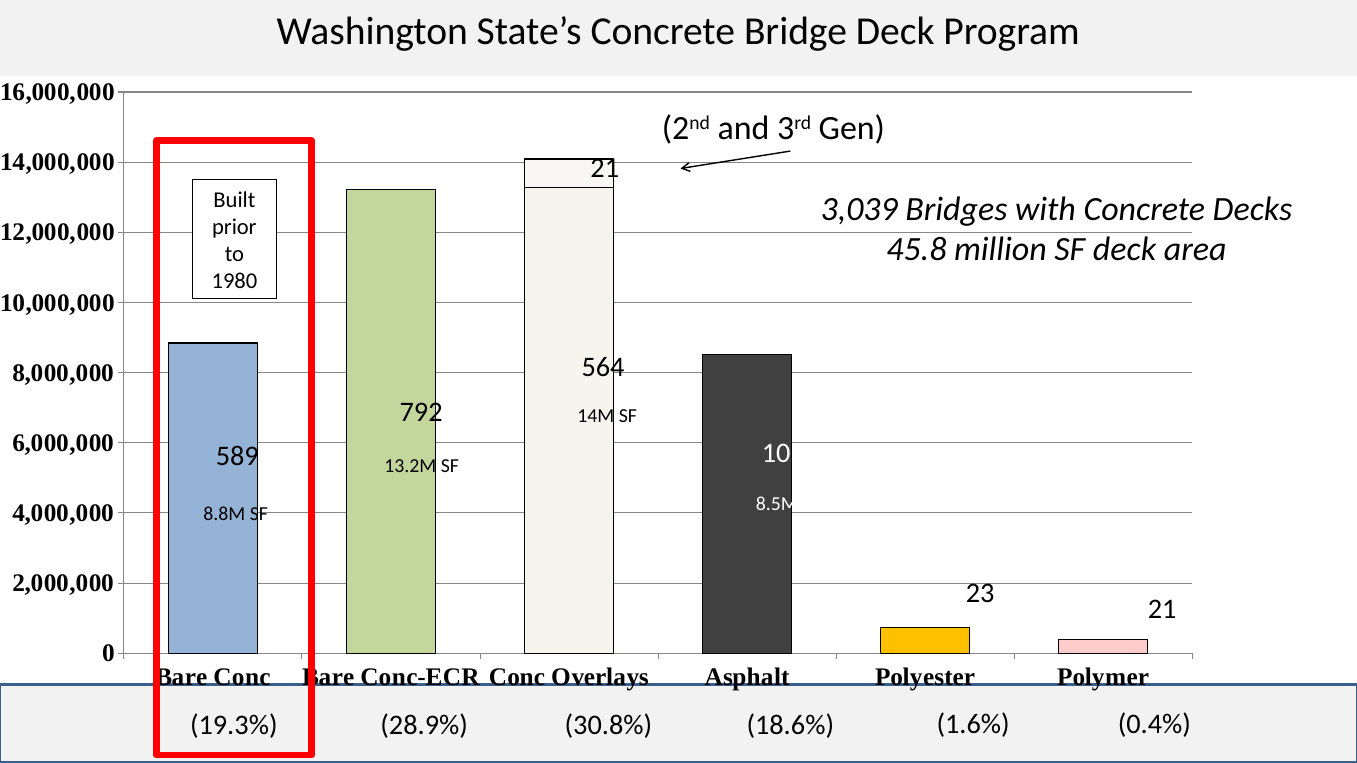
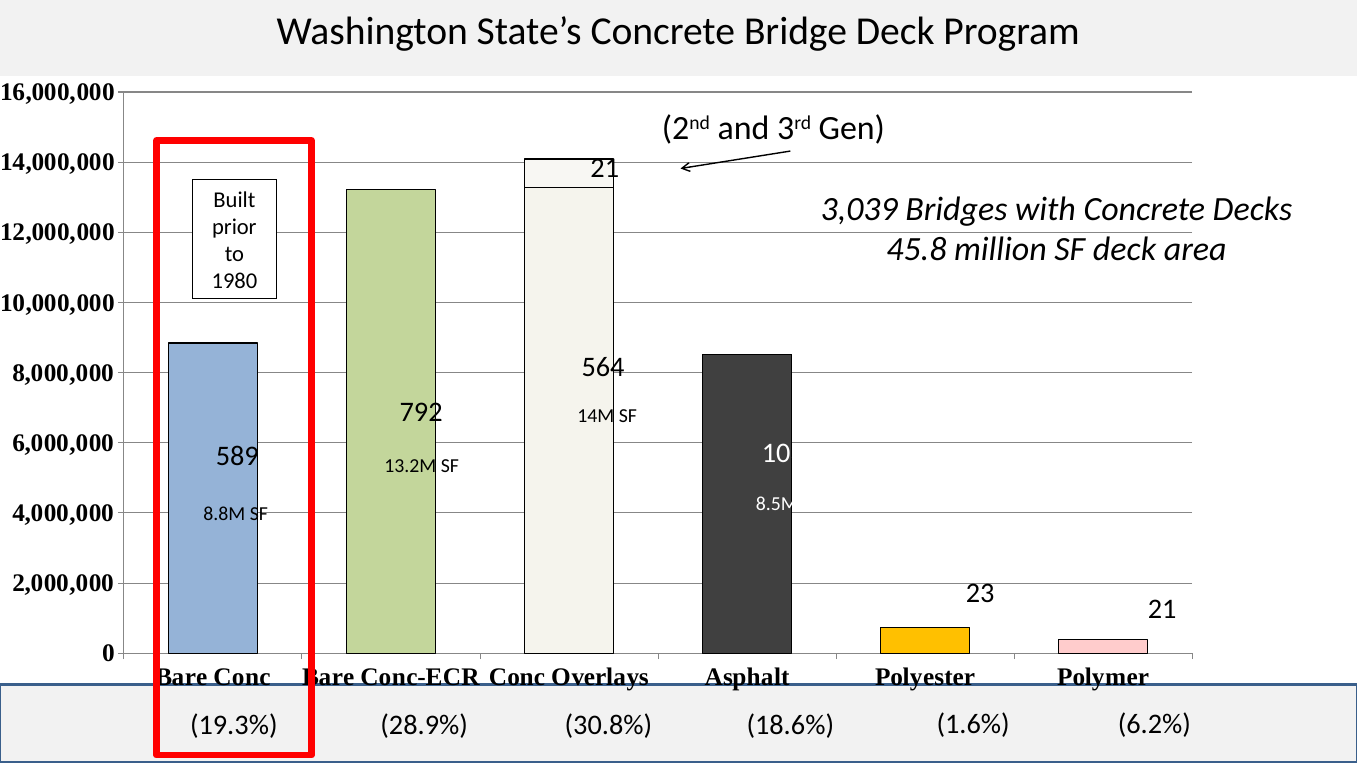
0.4%: 0.4% -> 6.2%
